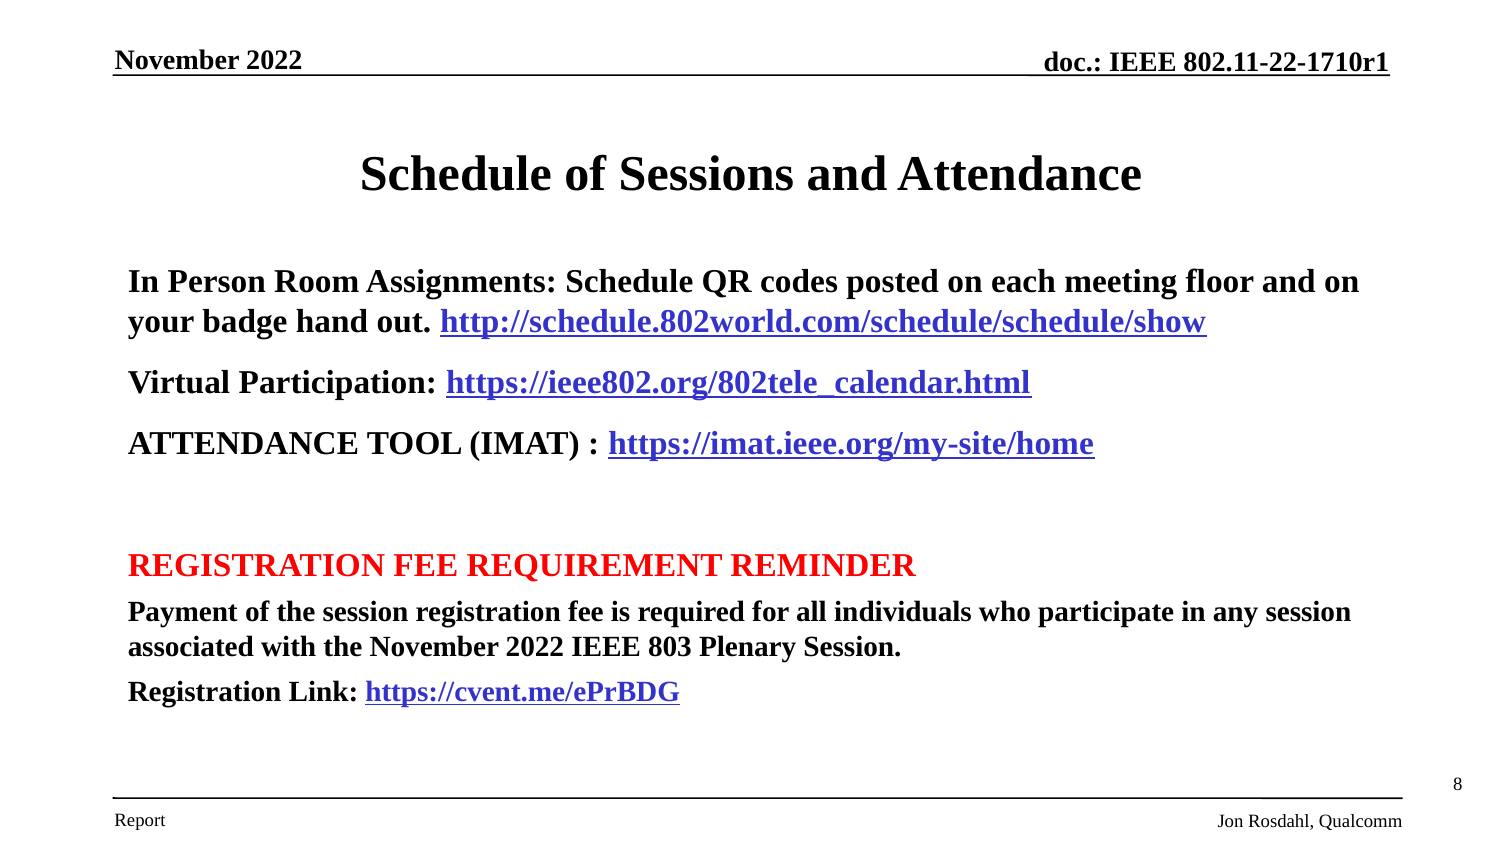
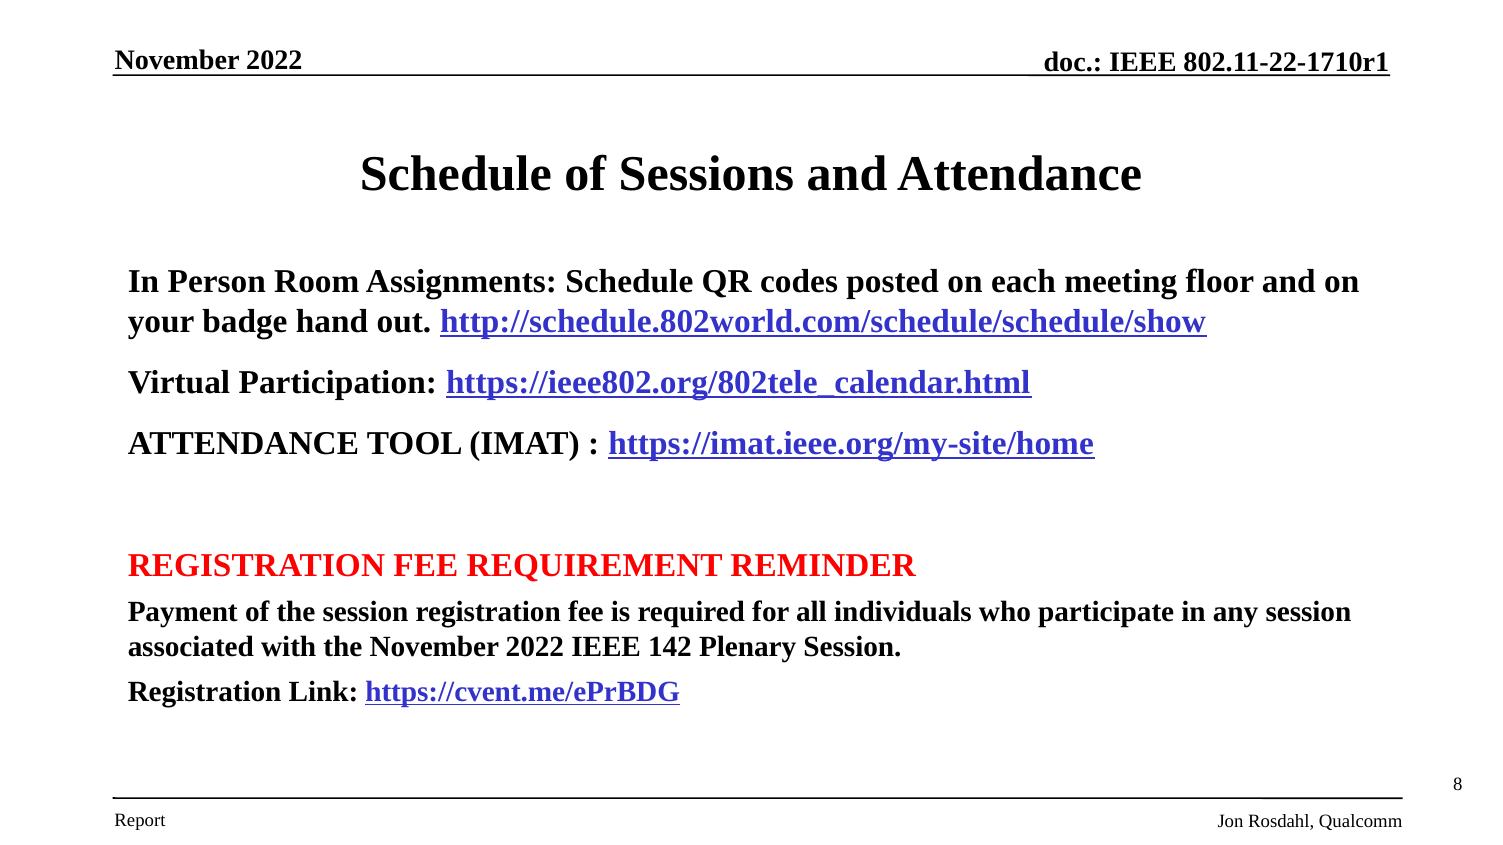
803: 803 -> 142
